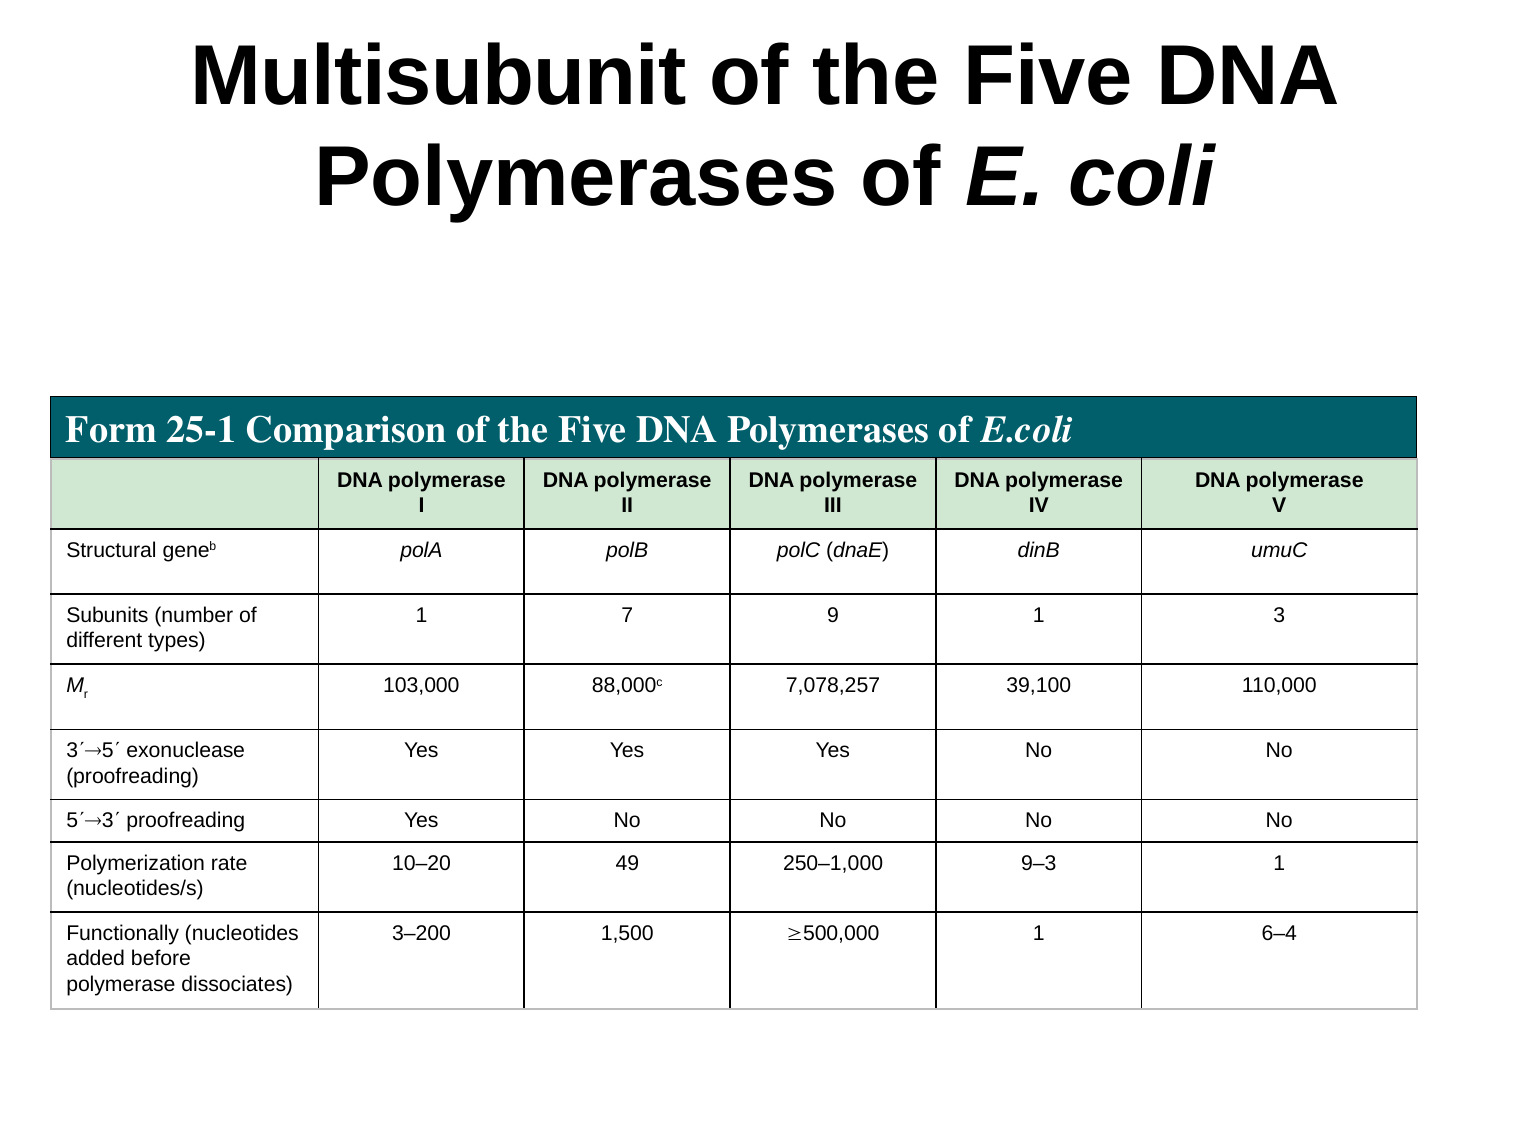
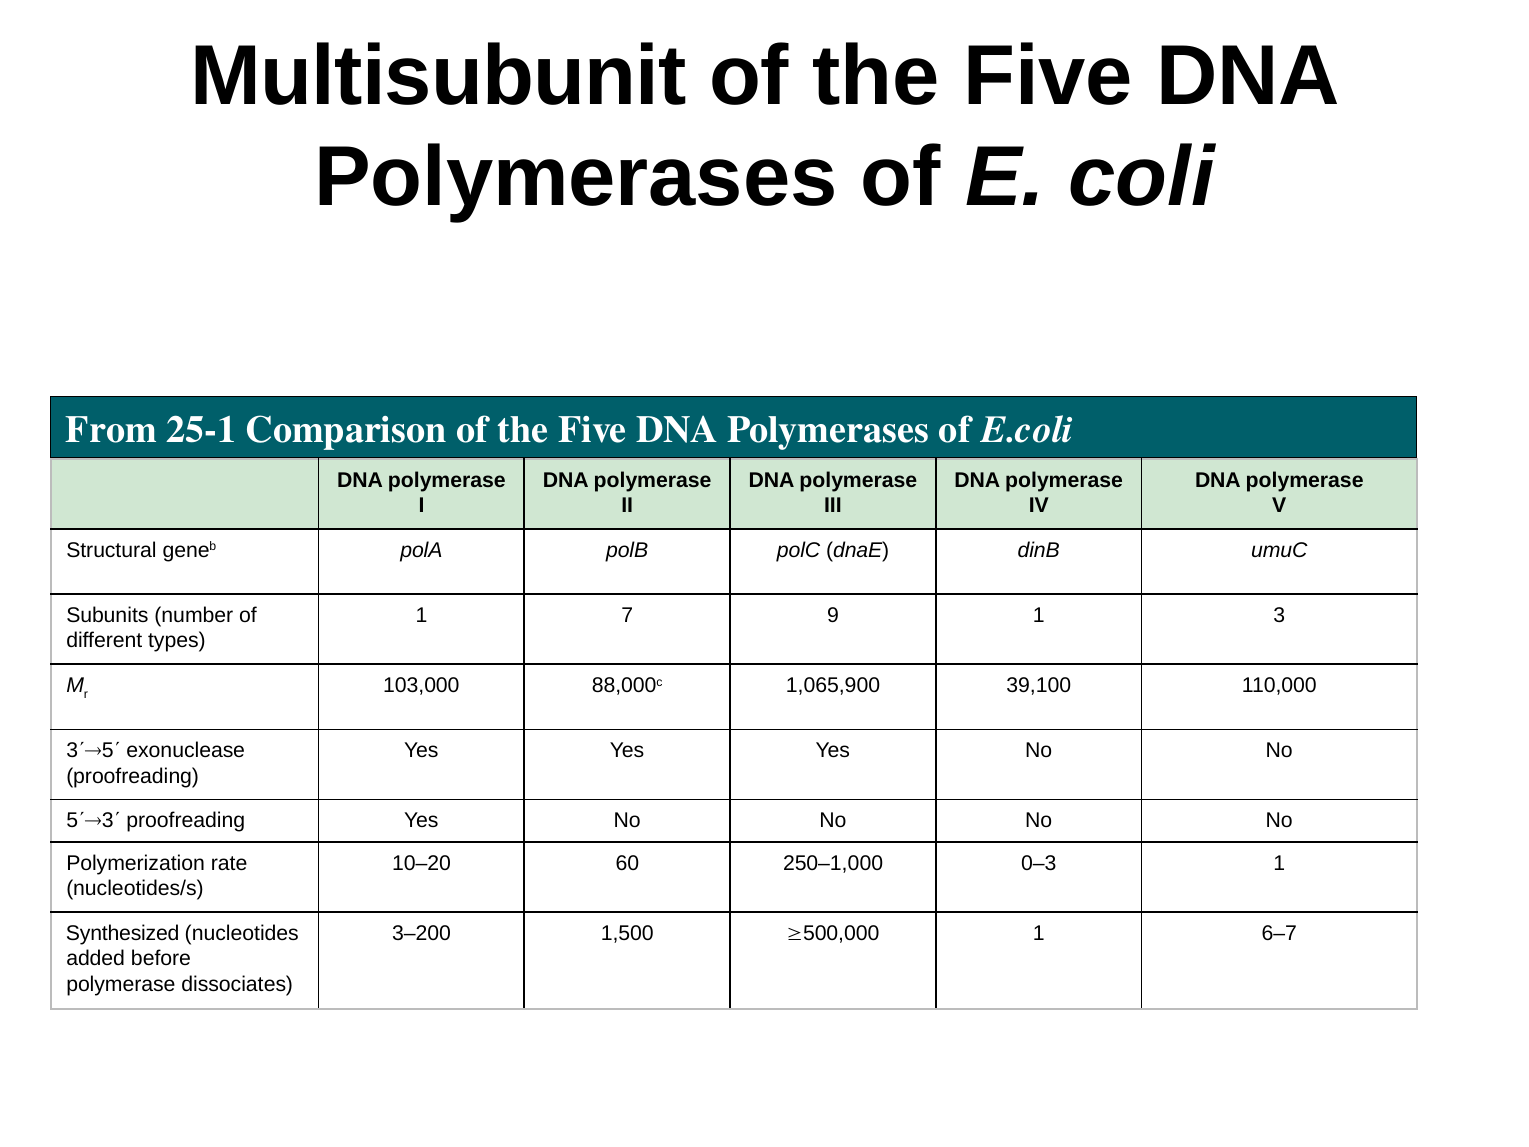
Form: Form -> From
7,078,257: 7,078,257 -> 1,065,900
49: 49 -> 60
9–3: 9–3 -> 0–3
Functionally: Functionally -> Synthesized
6–4: 6–4 -> 6–7
